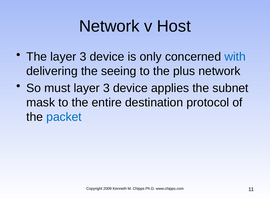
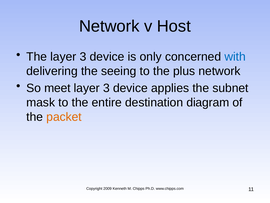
must: must -> meet
protocol: protocol -> diagram
packet colour: blue -> orange
